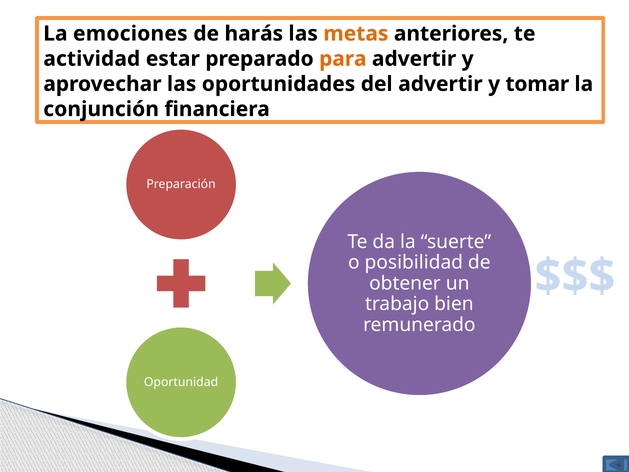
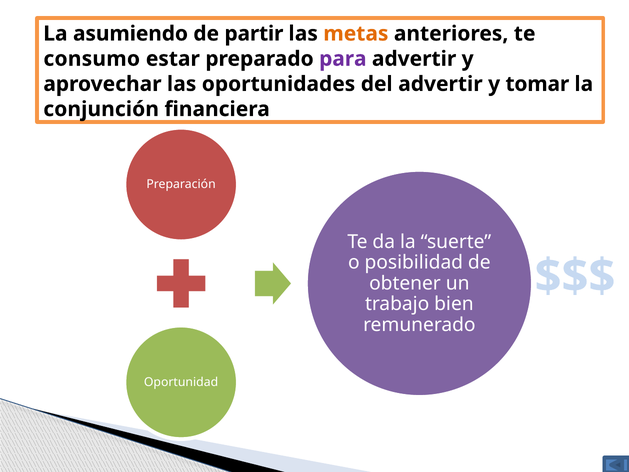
emociones: emociones -> asumiendo
harás: harás -> partir
actividad: actividad -> consumo
para colour: orange -> purple
